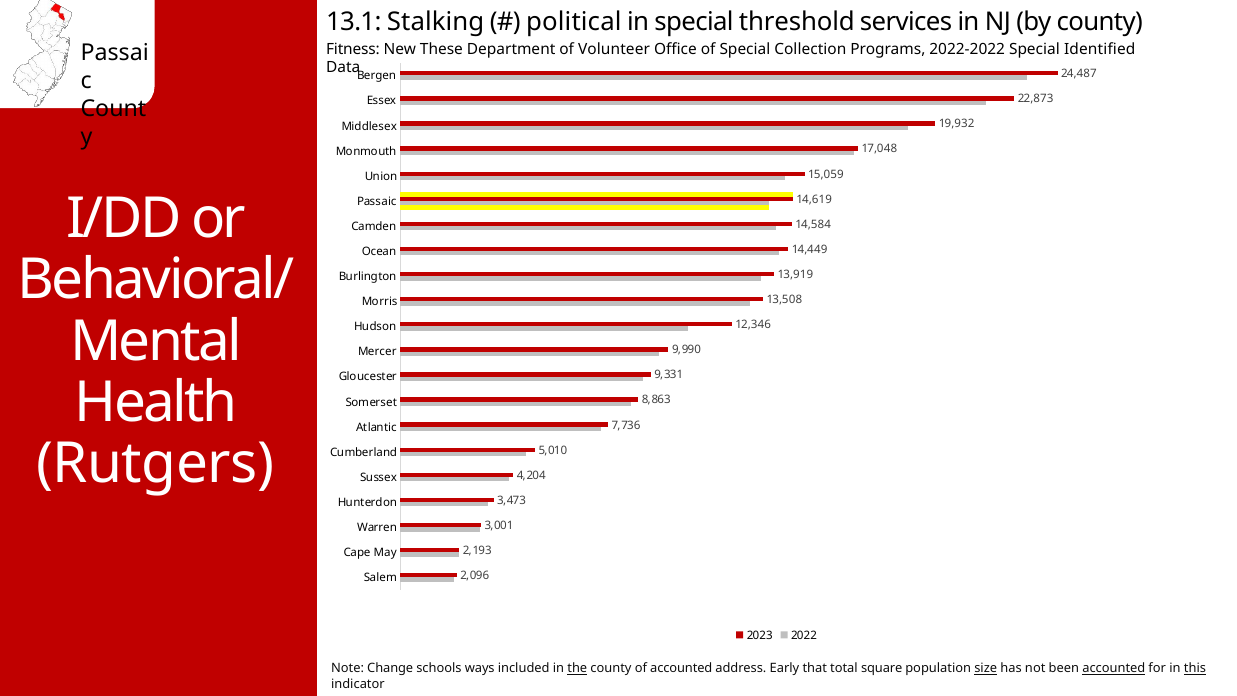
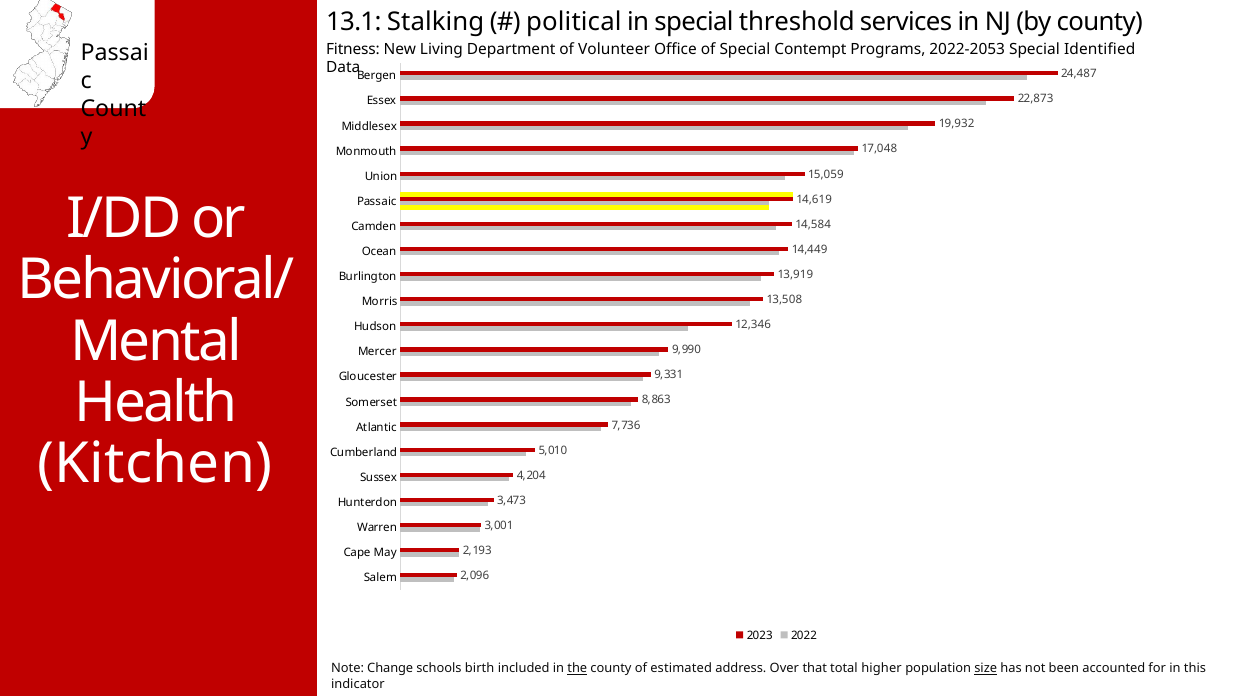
These: These -> Living
Collection: Collection -> Contempt
2022-2022: 2022-2022 -> 2022-2053
Rutgers: Rutgers -> Kitchen
ways: ways -> birth
of accounted: accounted -> estimated
Early: Early -> Over
square: square -> higher
accounted at (1114, 669) underline: present -> none
this underline: present -> none
